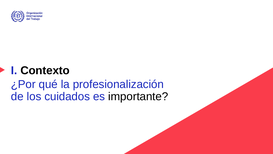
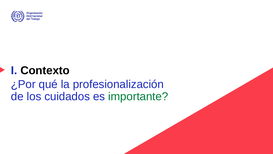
importante colour: black -> green
